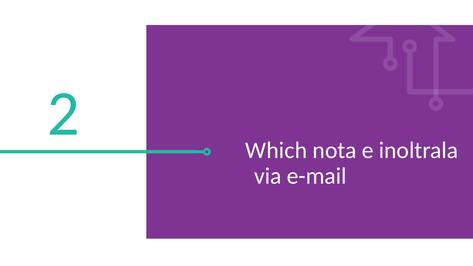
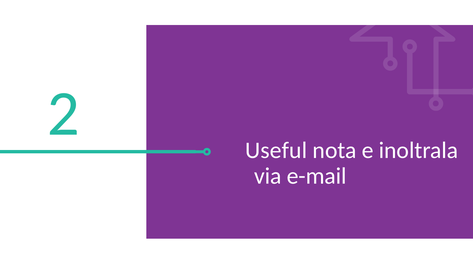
Which: Which -> Useful
